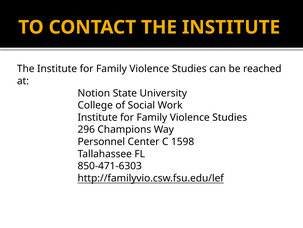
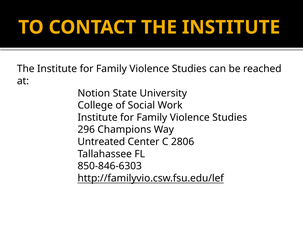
Personnel: Personnel -> Untreated
1598: 1598 -> 2806
850-471-6303: 850-471-6303 -> 850-846-6303
